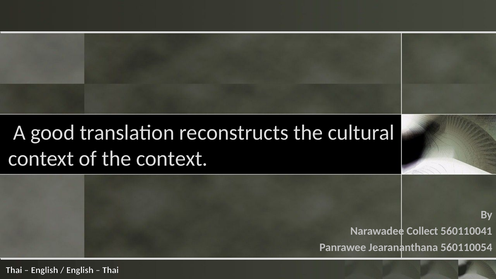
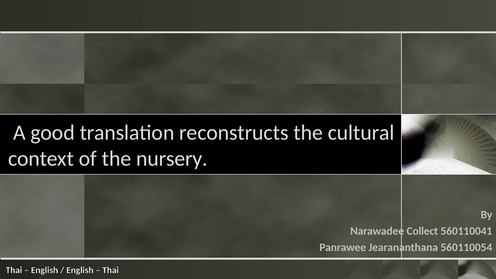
the context: context -> nursery
